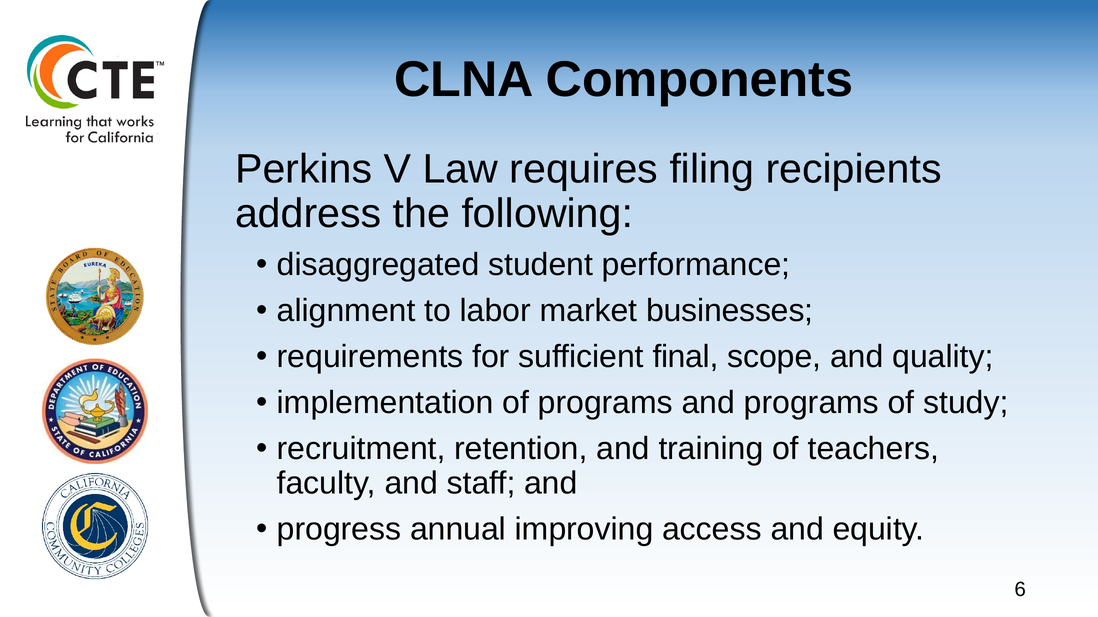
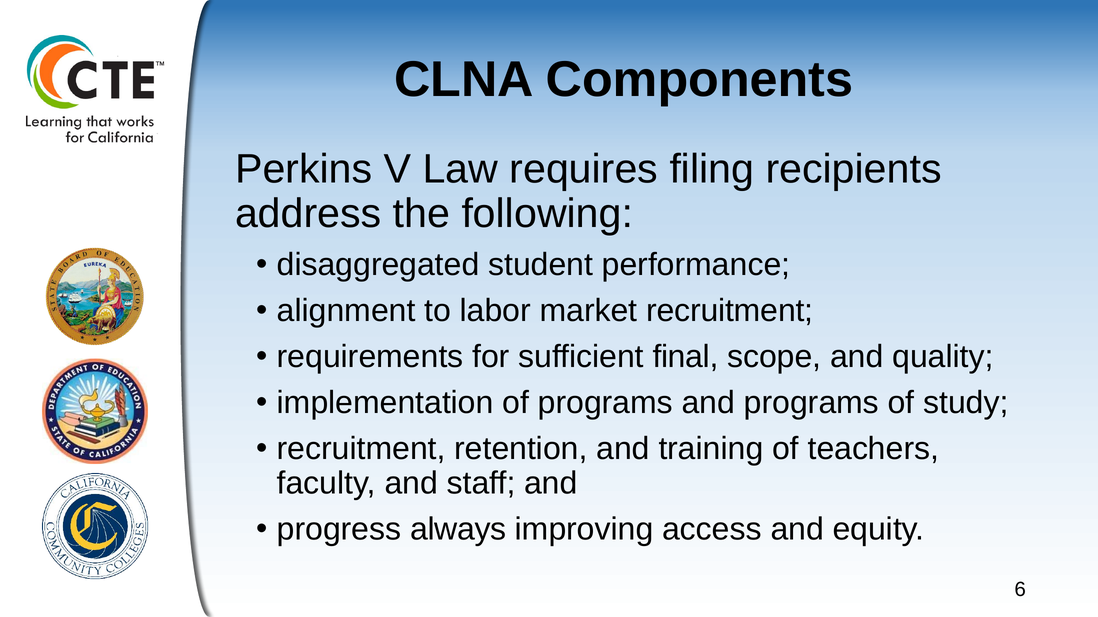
market businesses: businesses -> recruitment
annual: annual -> always
